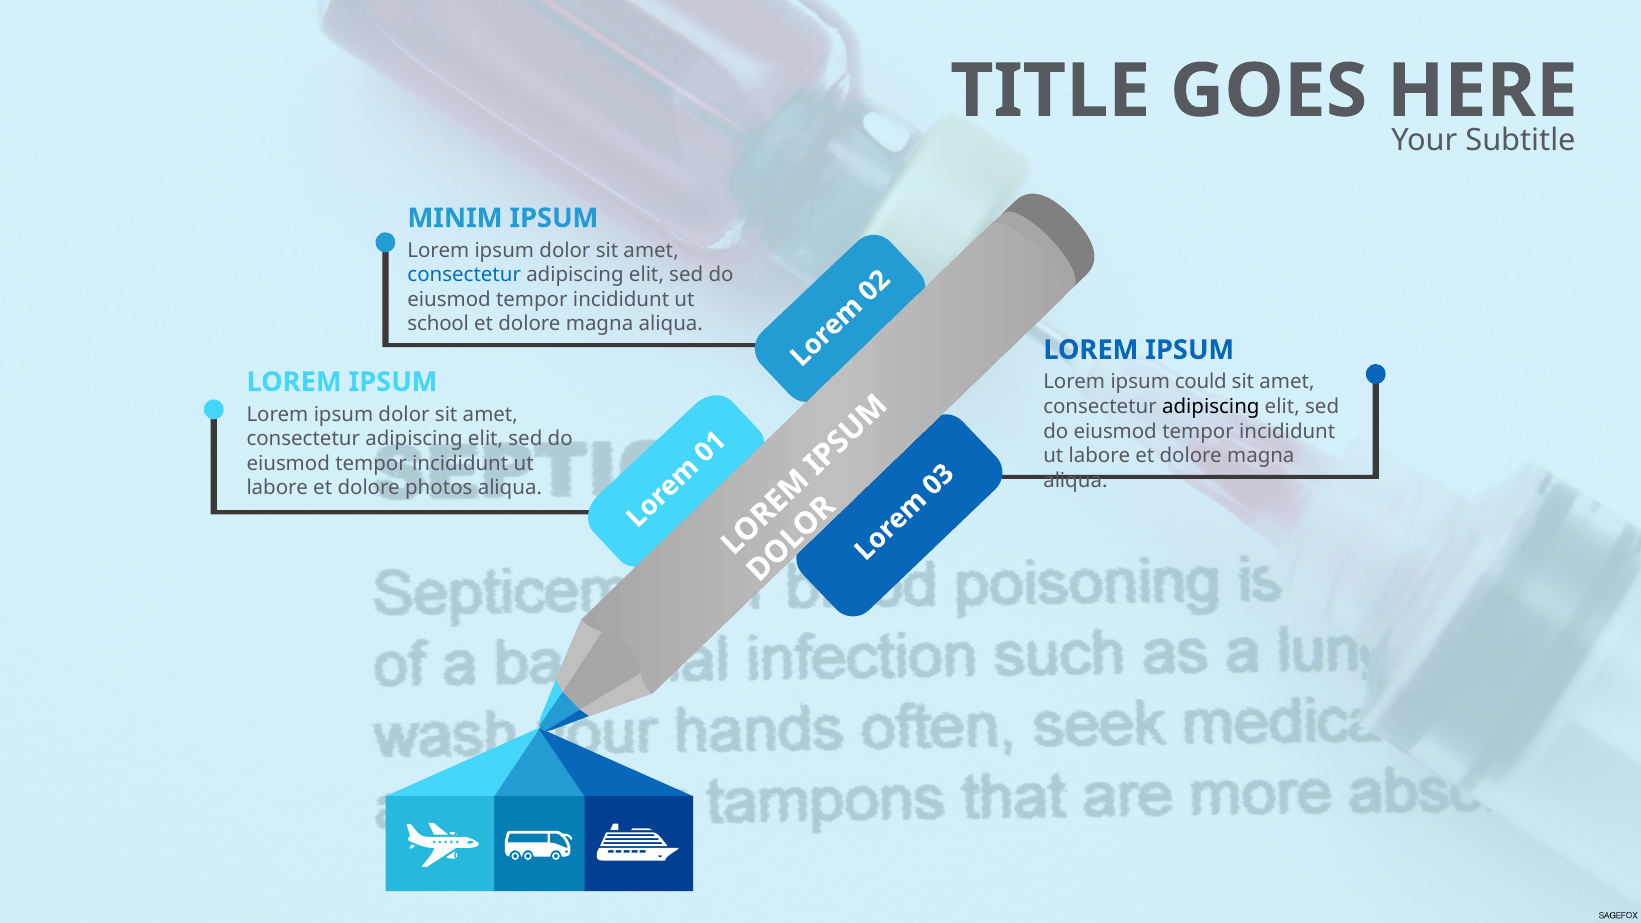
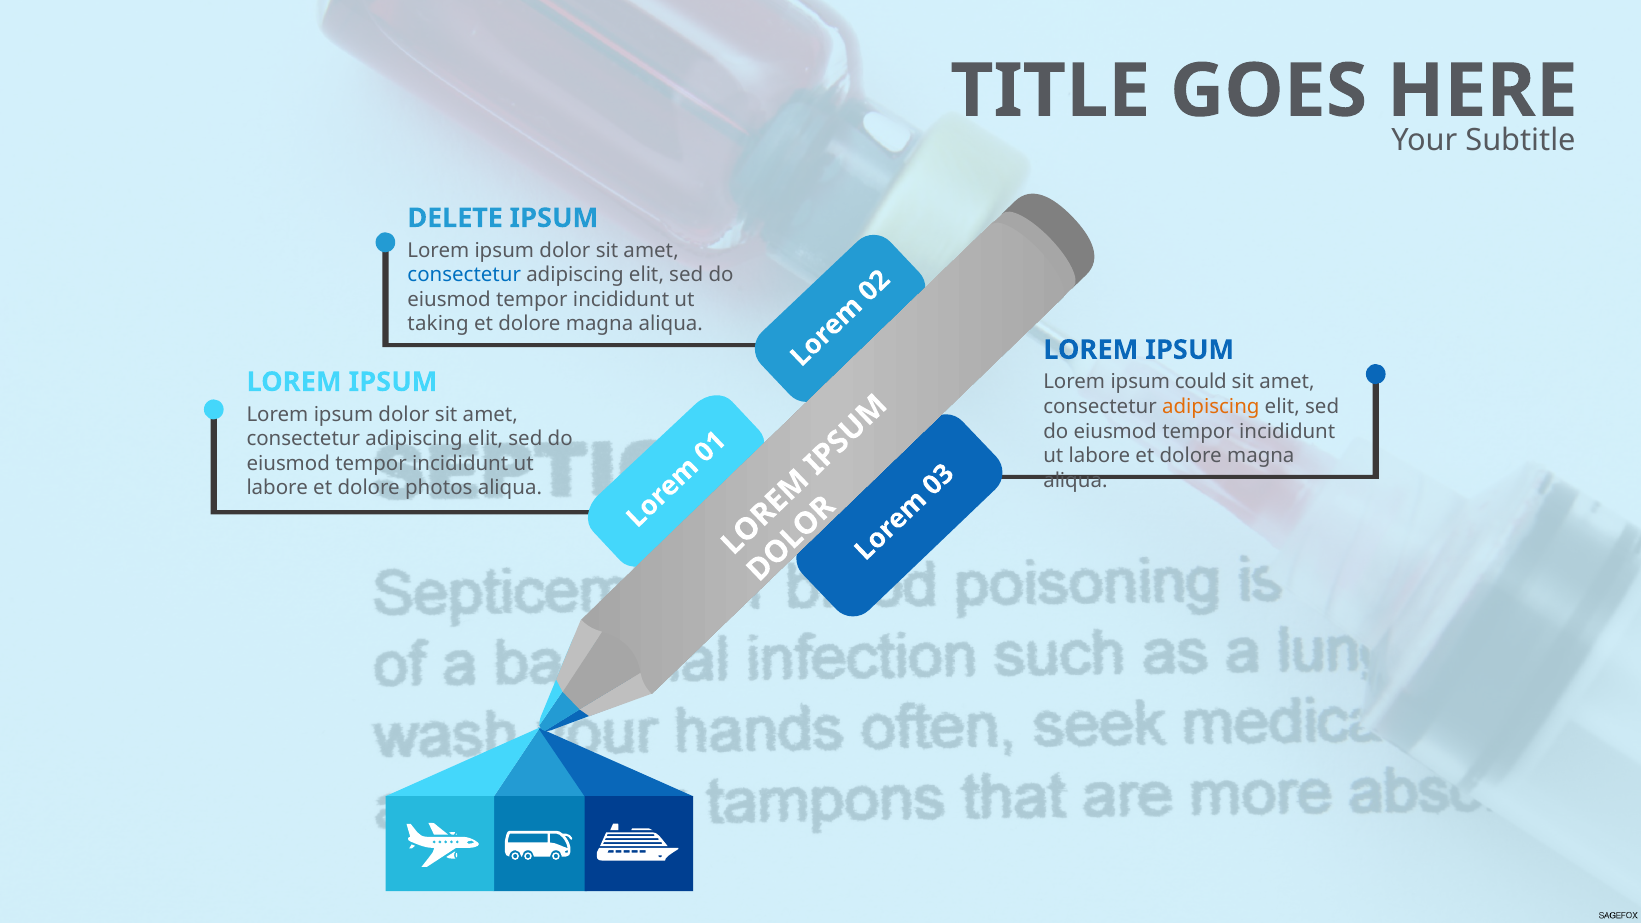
MINIM: MINIM -> DELETE
school: school -> taking
adipiscing at (1211, 407) colour: black -> orange
